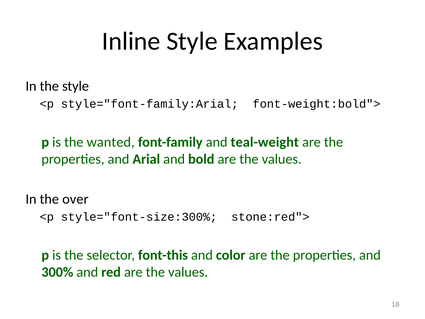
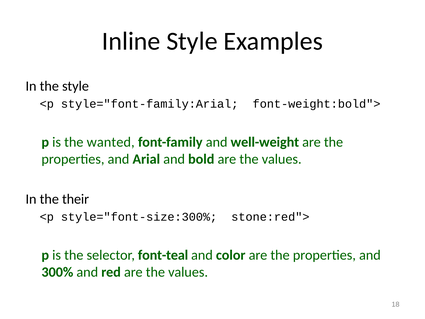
teal-weight: teal-weight -> well-weight
over: over -> their
font-this: font-this -> font-teal
